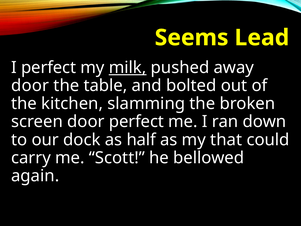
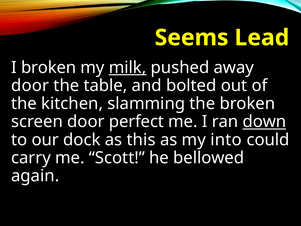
I perfect: perfect -> broken
down underline: none -> present
half: half -> this
that: that -> into
